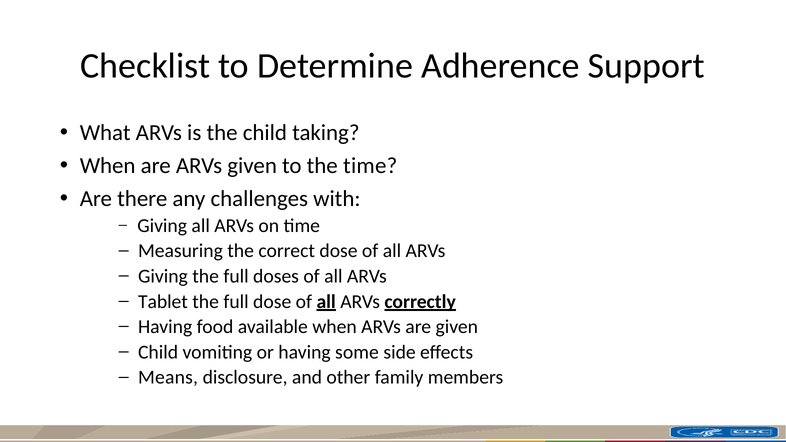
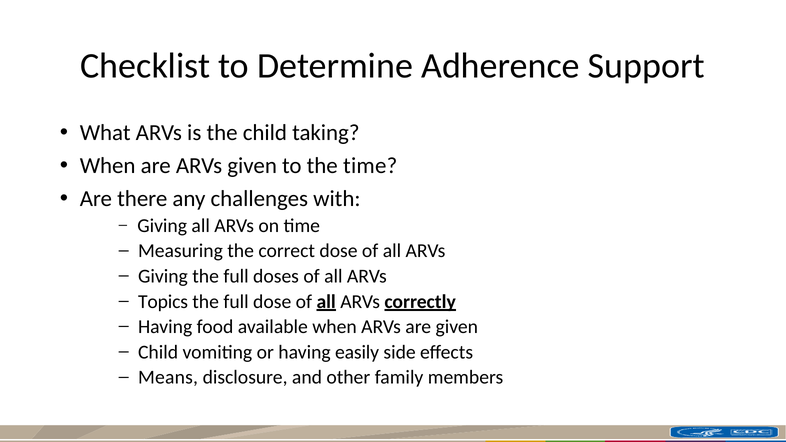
Tablet: Tablet -> Topics
some: some -> easily
